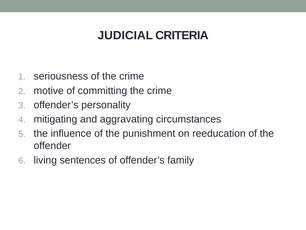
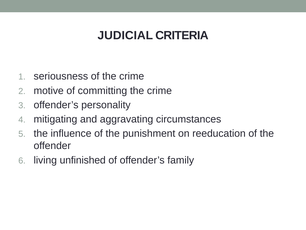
sentences: sentences -> unfinished
